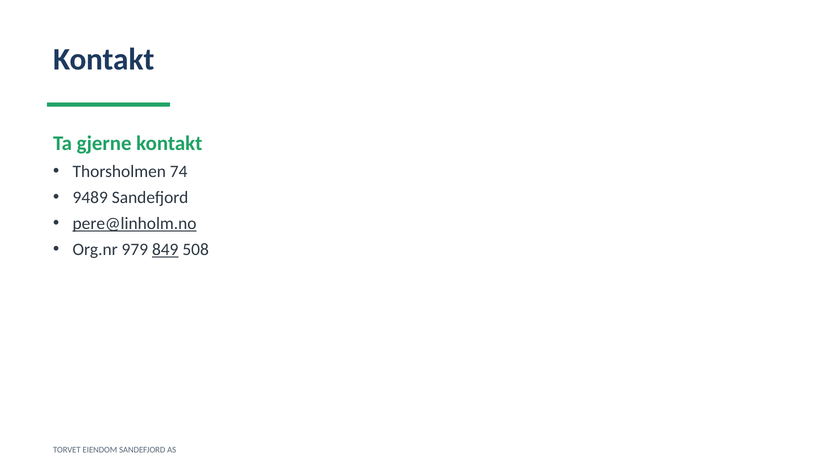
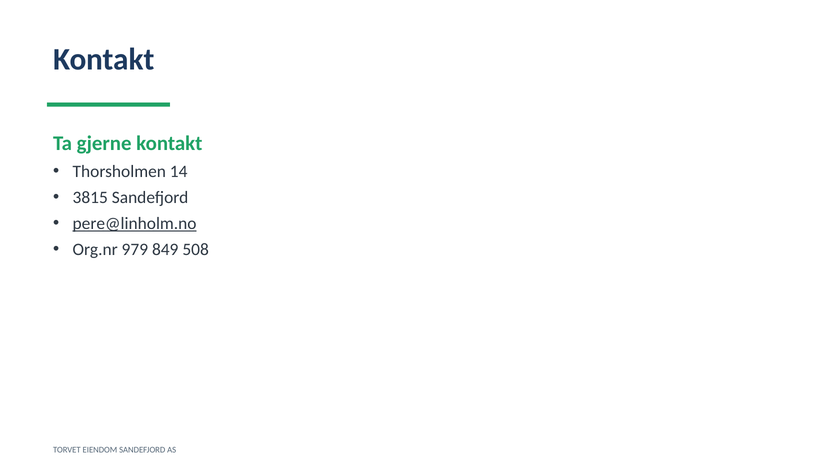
74: 74 -> 14
9489: 9489 -> 3815
849 underline: present -> none
